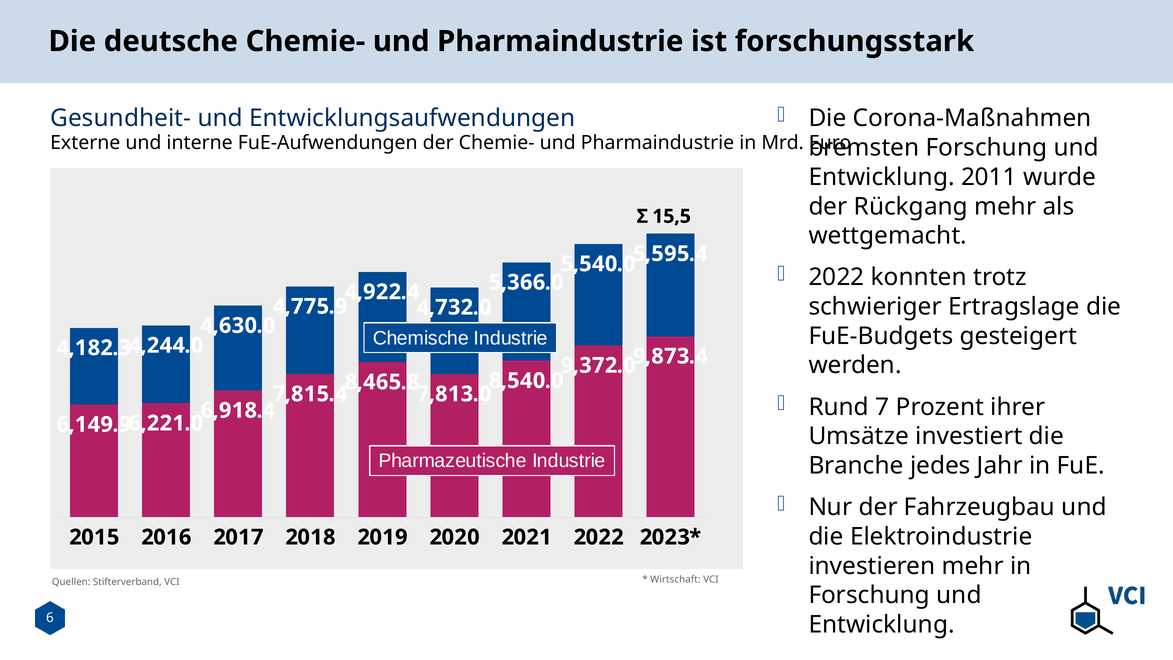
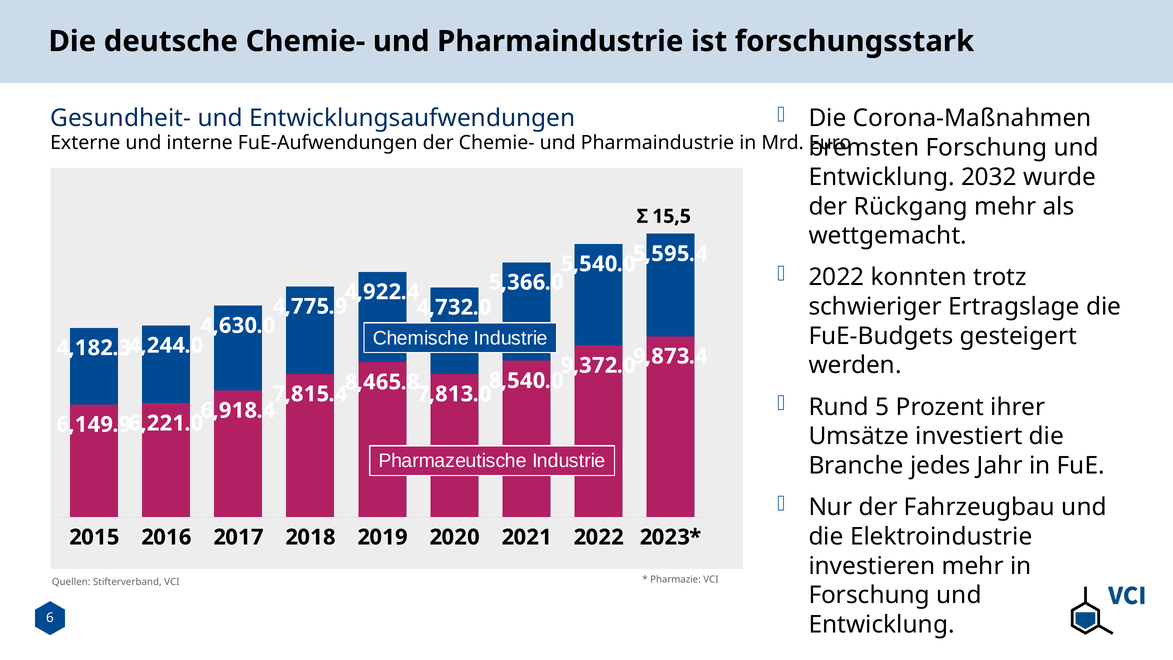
2011: 2011 -> 2032
7: 7 -> 5
Wirtschaft: Wirtschaft -> Pharmazie
